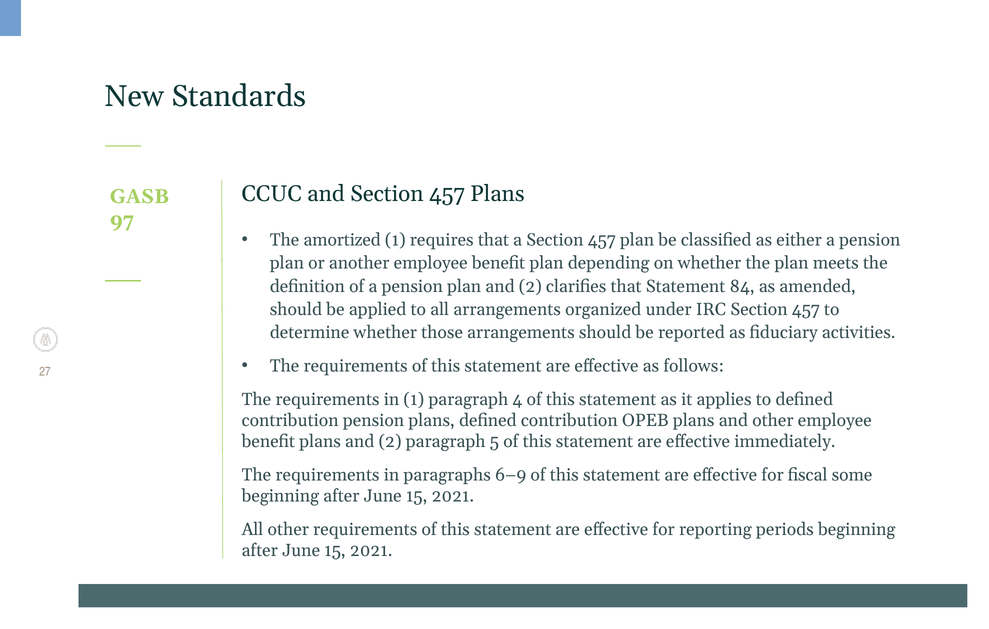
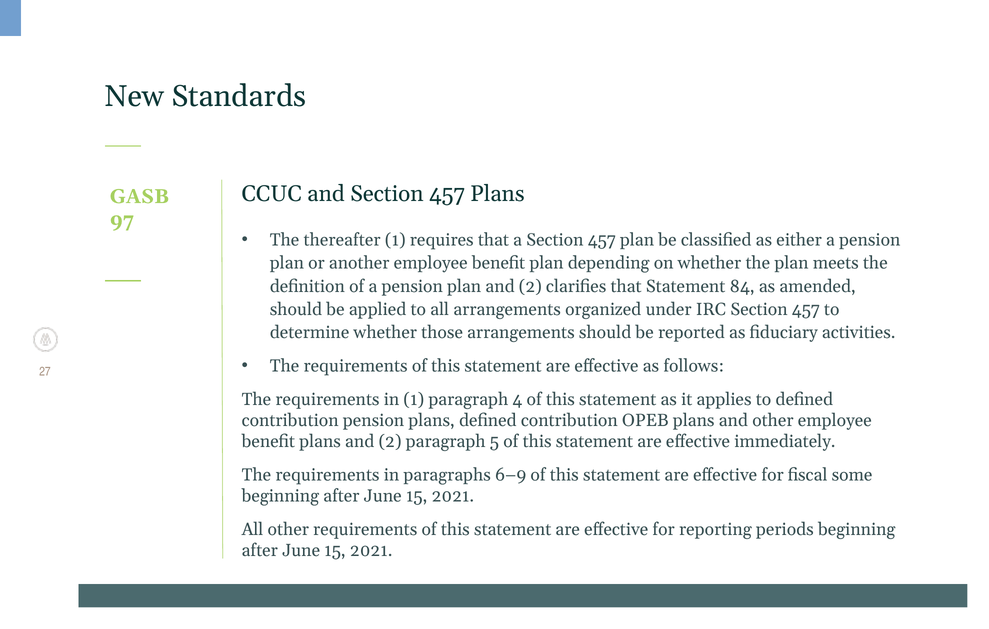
amortized: amortized -> thereafter
